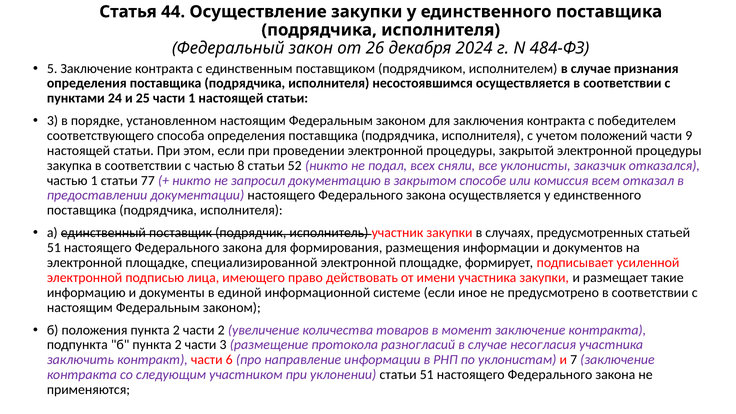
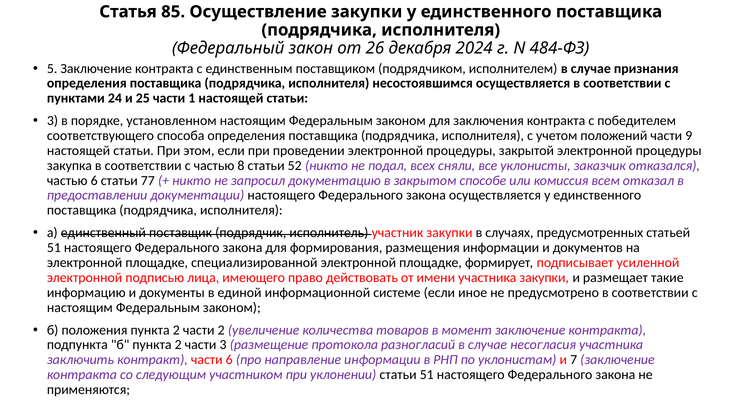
44: 44 -> 85
частью 1: 1 -> 6
